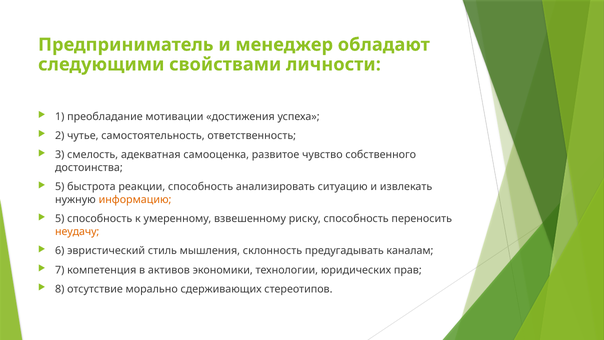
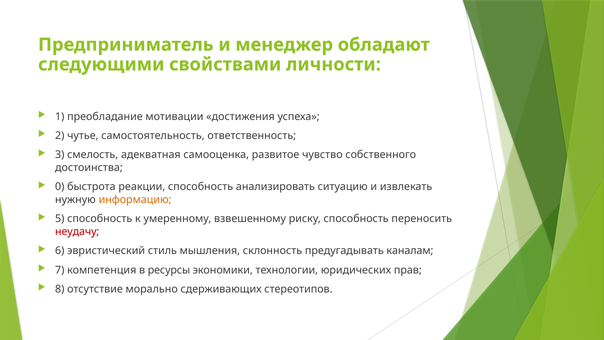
5 at (60, 187): 5 -> 0
неудачу colour: orange -> red
активов: активов -> ресурсы
